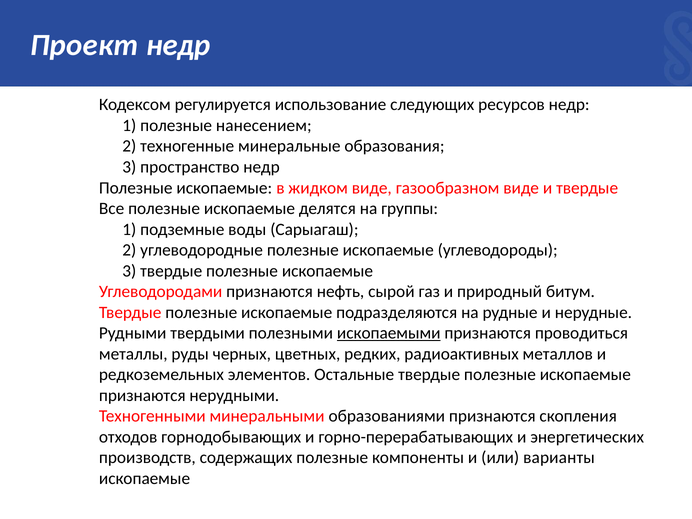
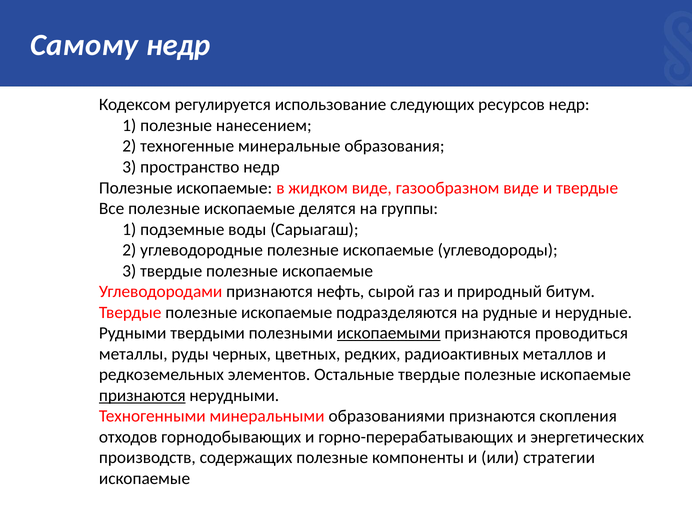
Проект: Проект -> Самому
признаются at (142, 395) underline: none -> present
варианты: варианты -> стратегии
